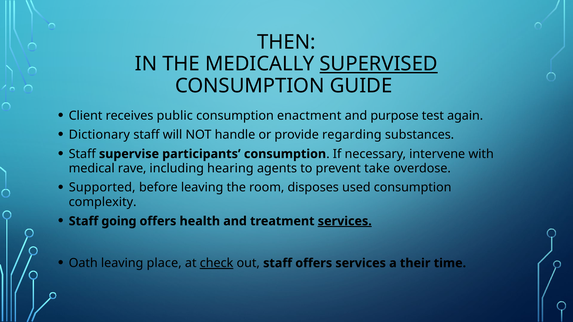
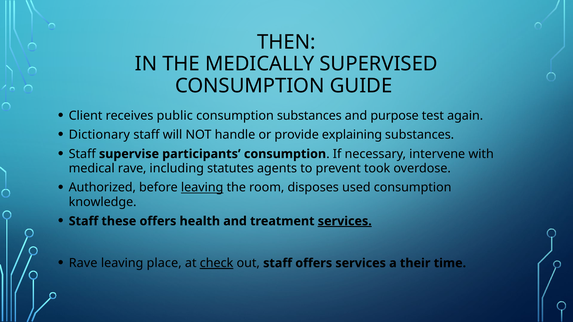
SUPERVISED underline: present -> none
consumption enactment: enactment -> substances
regarding: regarding -> explaining
hearing: hearing -> statutes
take: take -> took
Supported: Supported -> Authorized
leaving at (202, 188) underline: none -> present
complexity: complexity -> knowledge
going: going -> these
Oath at (83, 263): Oath -> Rave
